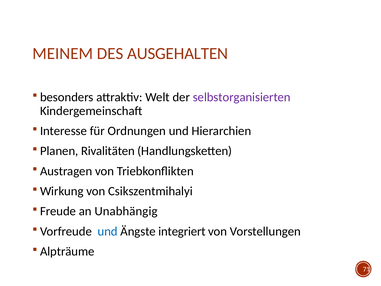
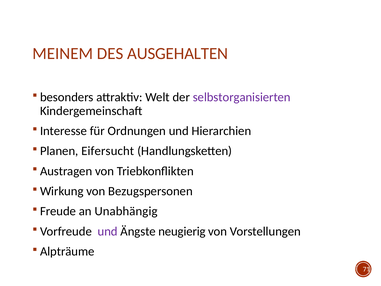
Rivalitäten: Rivalitäten -> Eifersucht
Csikszentmihalyi: Csikszentmihalyi -> Bezugspersonen
und at (108, 231) colour: blue -> purple
integriert: integriert -> neugierig
